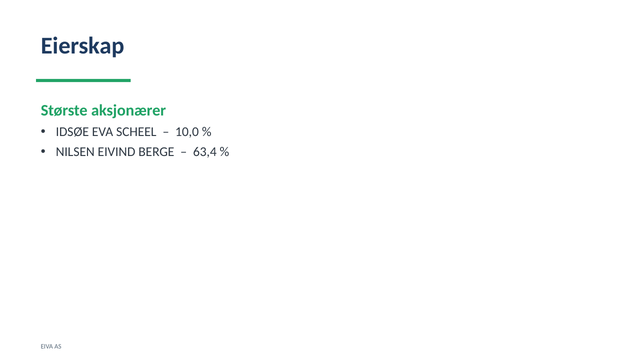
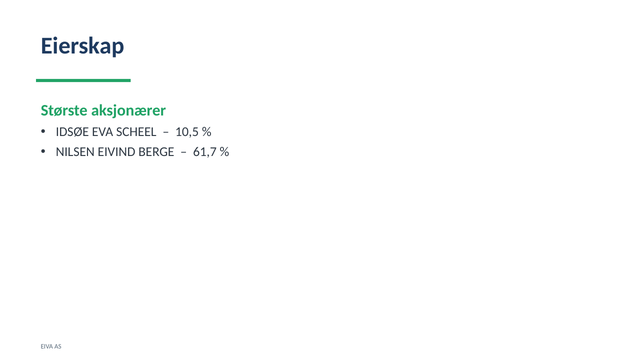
10,0: 10,0 -> 10,5
63,4: 63,4 -> 61,7
